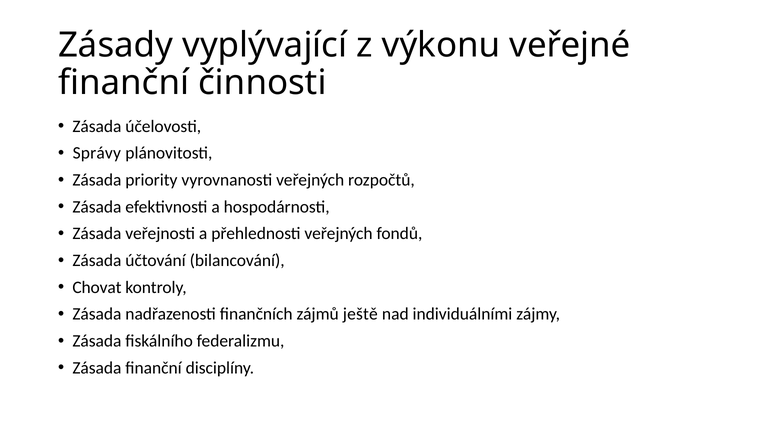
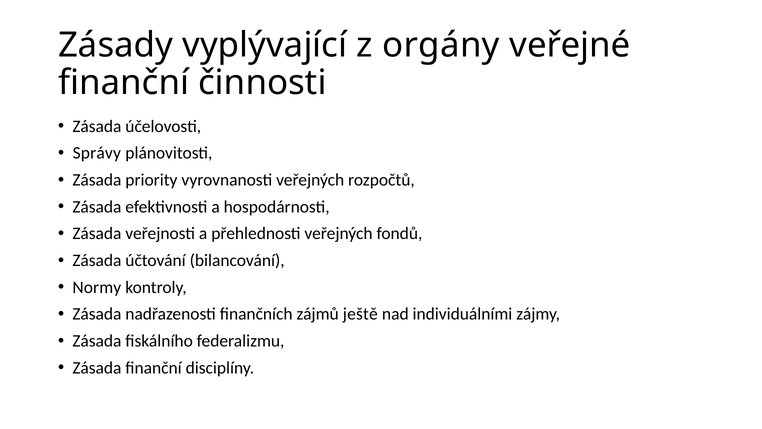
výkonu: výkonu -> orgány
Chovat: Chovat -> Normy
